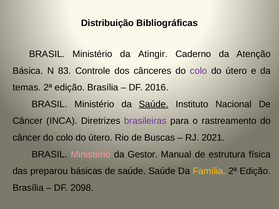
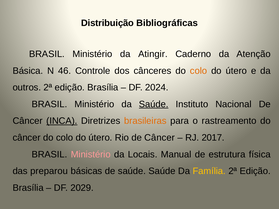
83: 83 -> 46
colo at (199, 71) colour: purple -> orange
temas: temas -> outros
2016: 2016 -> 2024
INCA underline: none -> present
brasileiras colour: purple -> orange
Rio de Buscas: Buscas -> Câncer
2021: 2021 -> 2017
Gestor: Gestor -> Locais
2098: 2098 -> 2029
